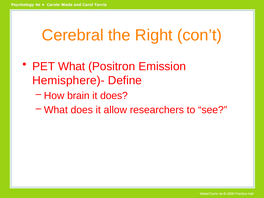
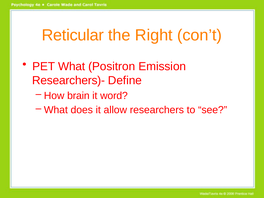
Cerebral: Cerebral -> Reticular
Hemisphere)-: Hemisphere)- -> Researchers)-
it does: does -> word
